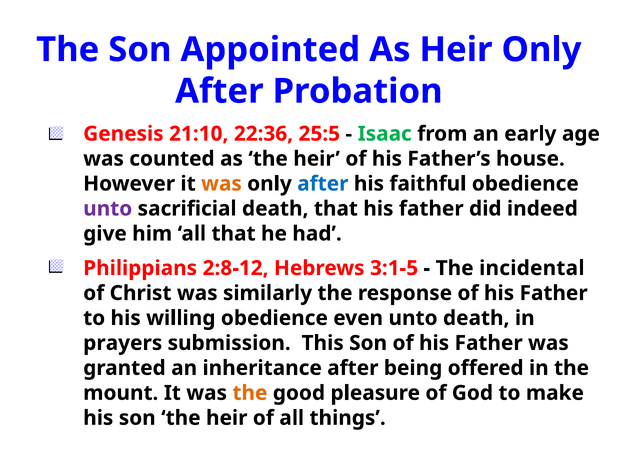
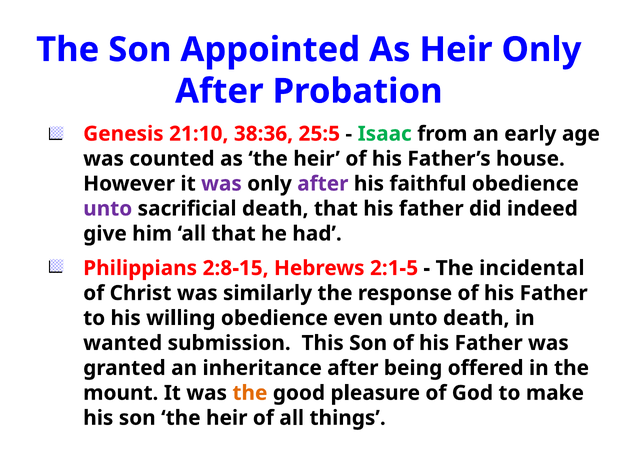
22:36: 22:36 -> 38:36
was at (221, 184) colour: orange -> purple
after at (323, 184) colour: blue -> purple
2:8-12: 2:8-12 -> 2:8-15
3:1-5: 3:1-5 -> 2:1-5
prayers: prayers -> wanted
